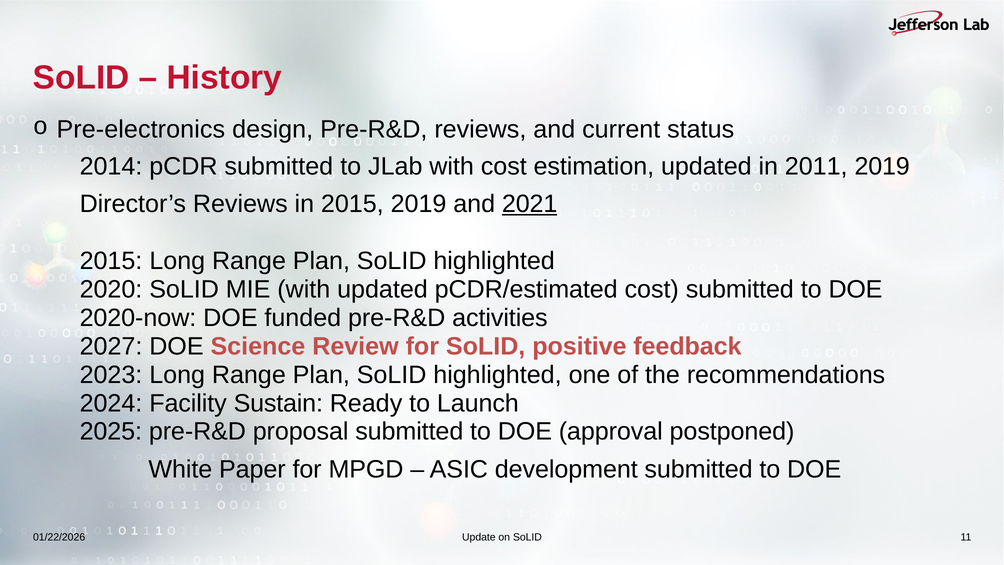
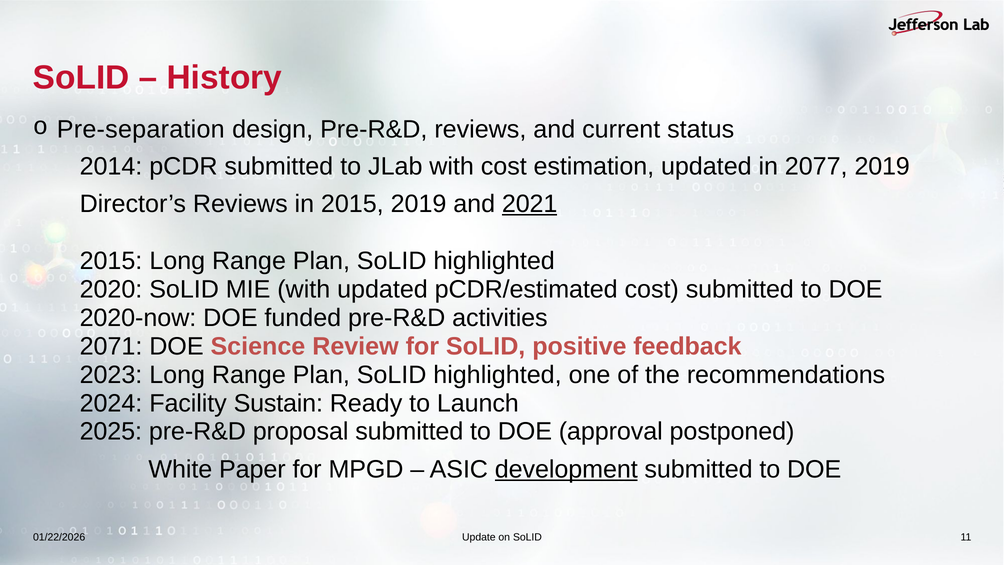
Pre-electronics: Pre-electronics -> Pre-separation
2011: 2011 -> 2077
2027: 2027 -> 2071
development underline: none -> present
